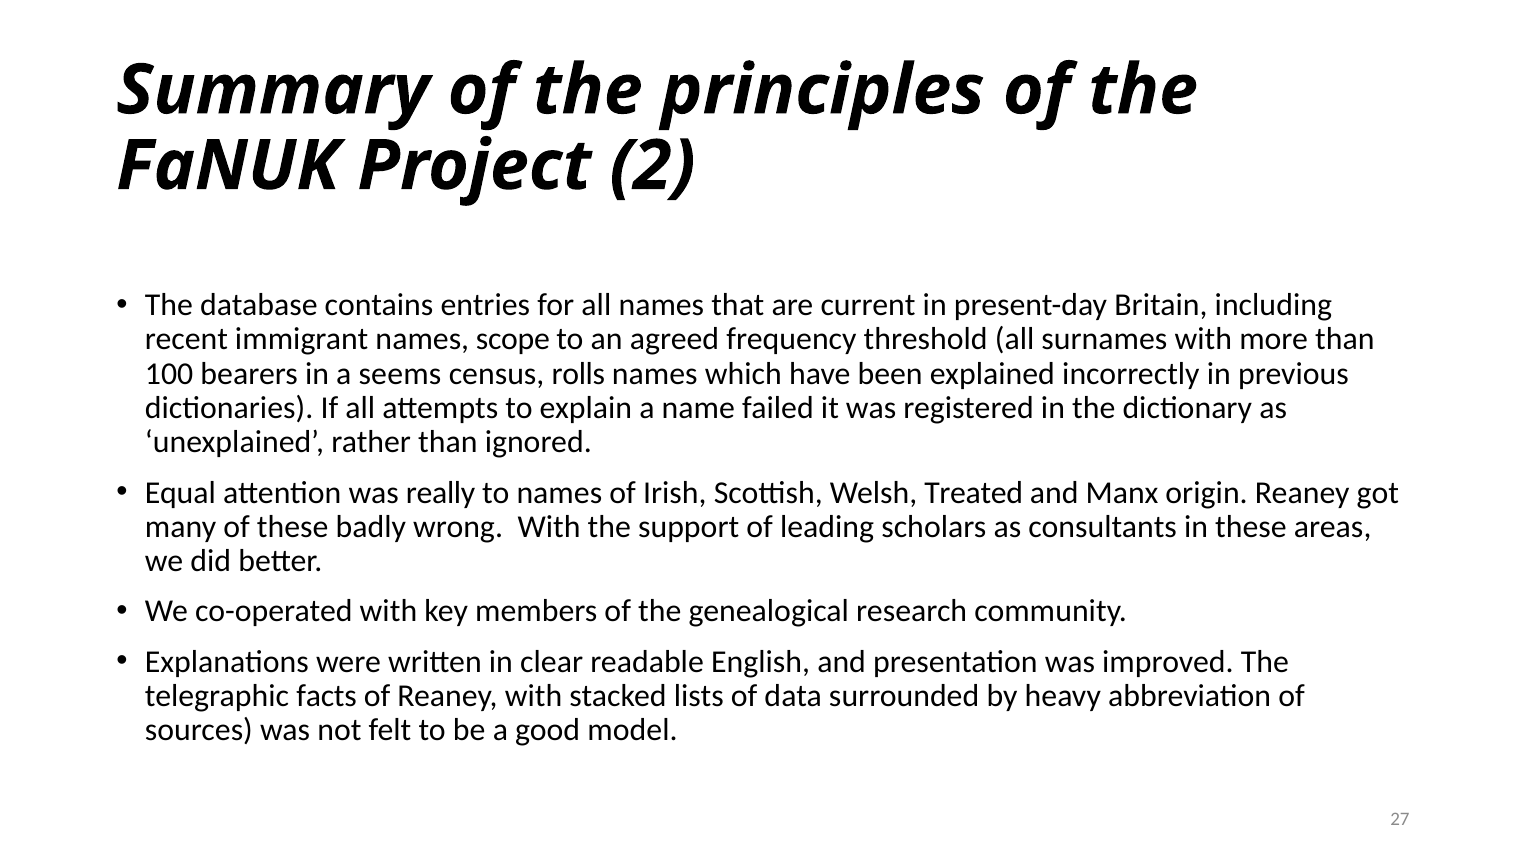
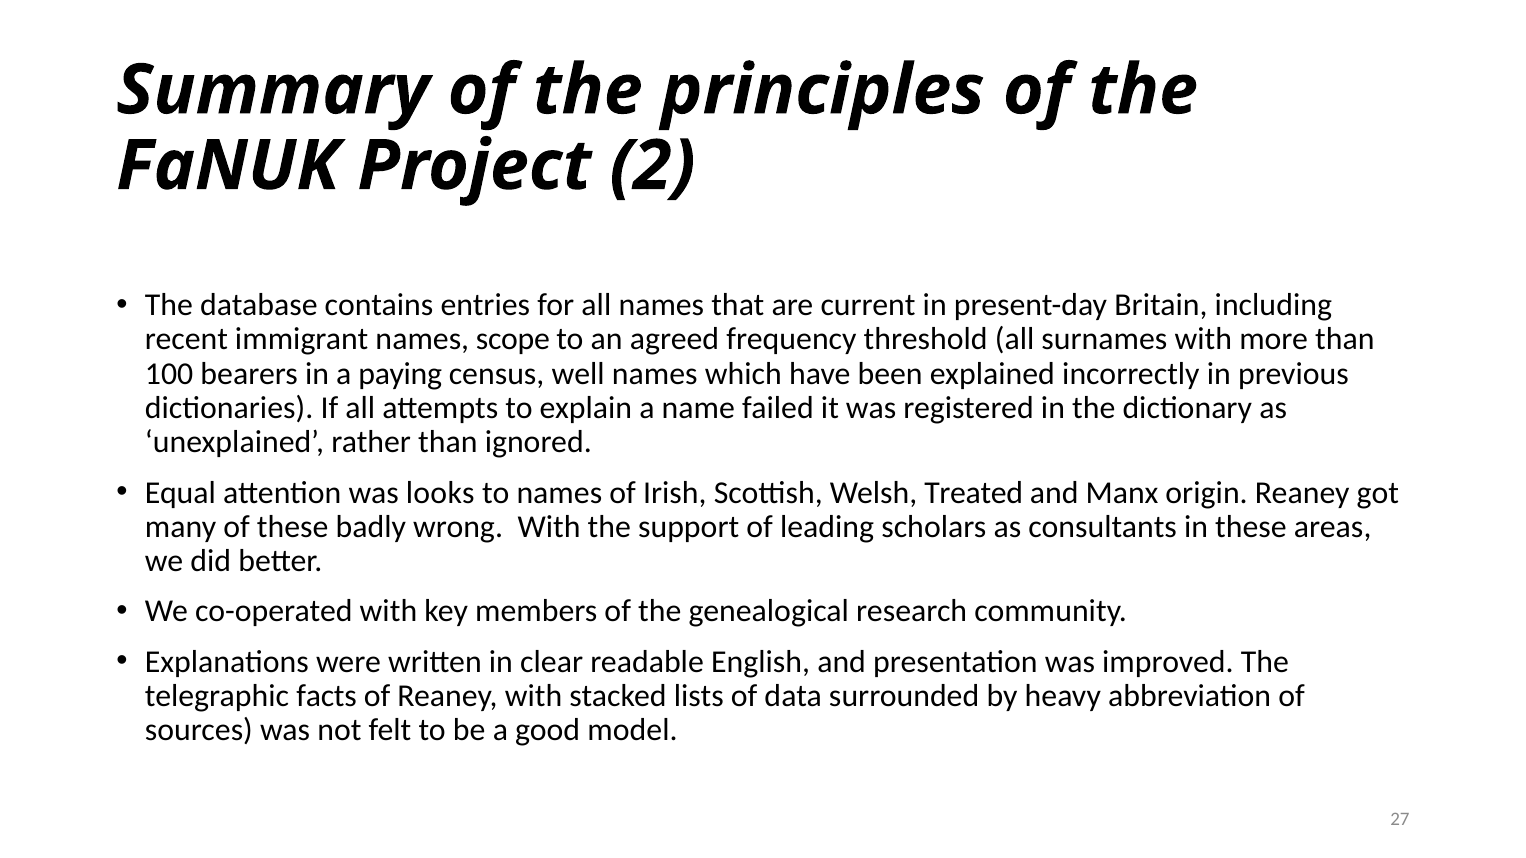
seems: seems -> paying
rolls: rolls -> well
really: really -> looks
